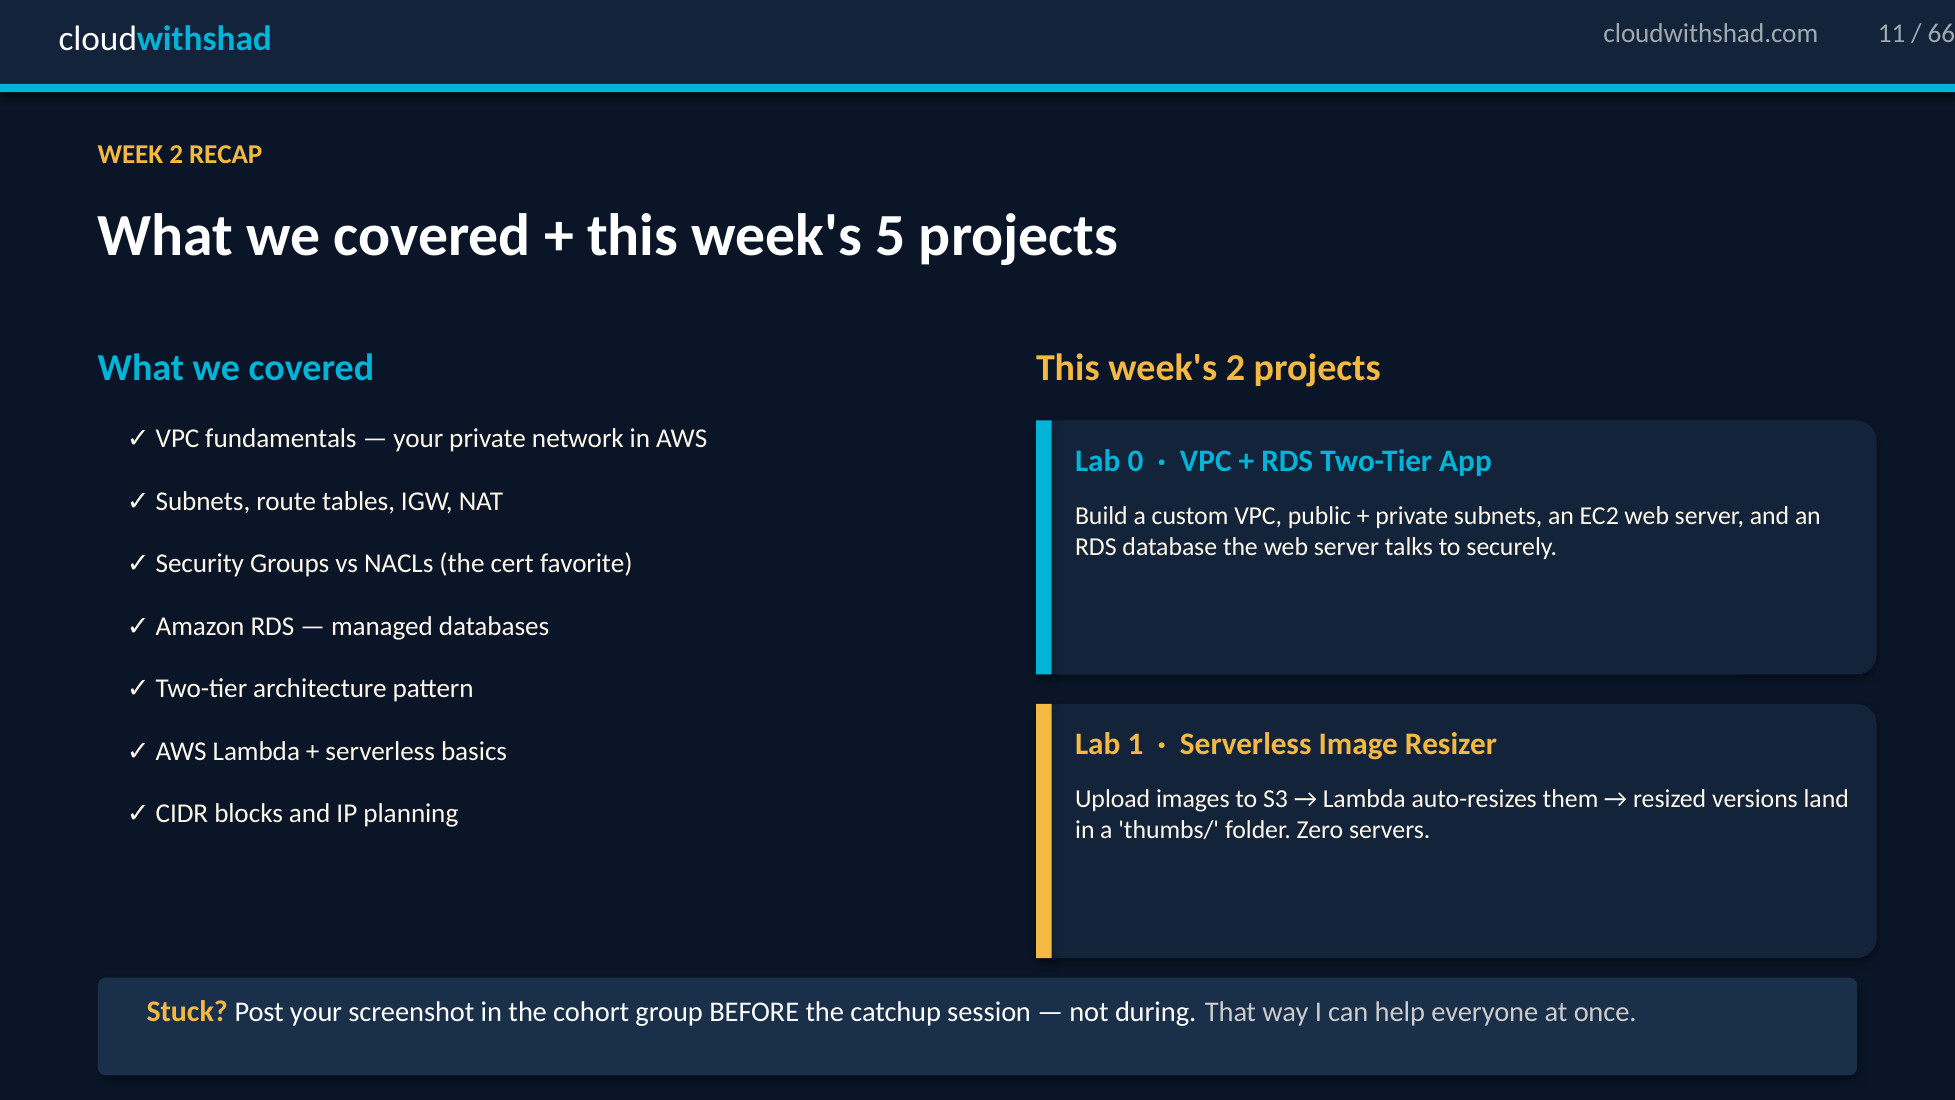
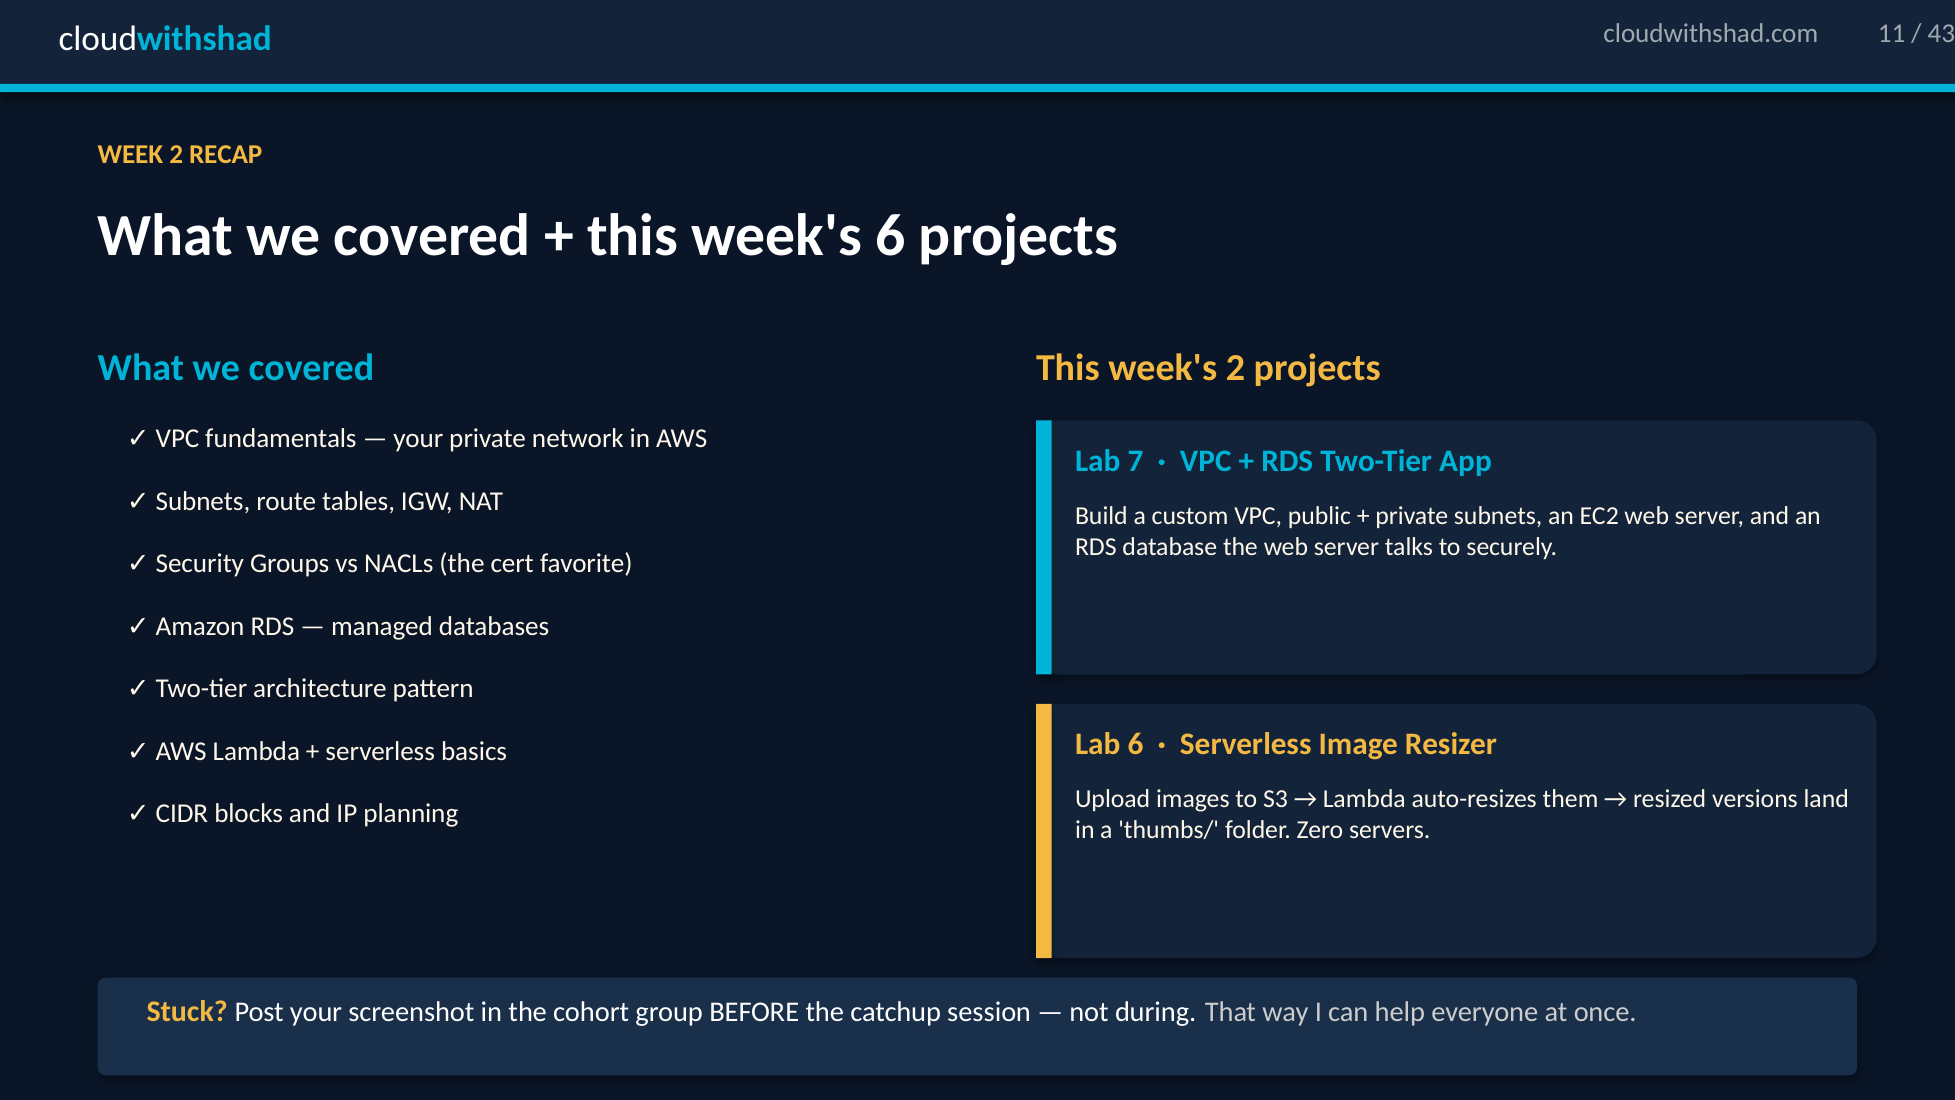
66: 66 -> 43
week's 5: 5 -> 6
0: 0 -> 7
Lab 1: 1 -> 6
